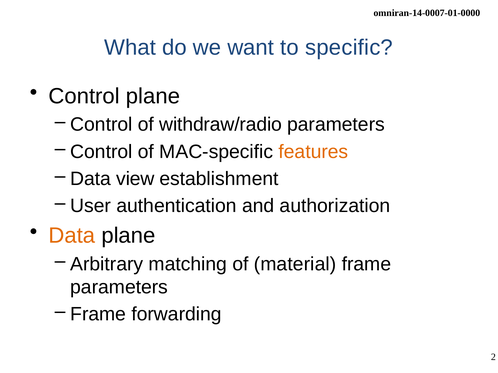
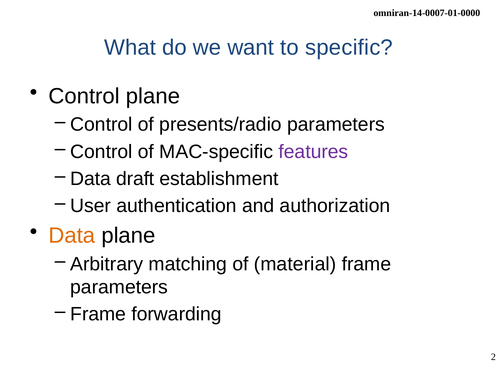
withdraw/radio: withdraw/radio -> presents/radio
features colour: orange -> purple
view: view -> draft
